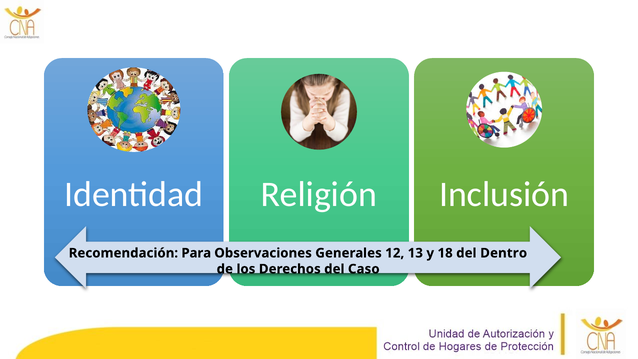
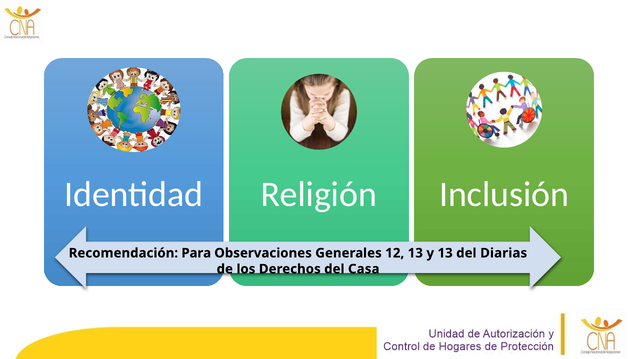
y 18: 18 -> 13
Dentro: Dentro -> Diarias
Caso: Caso -> Casa
